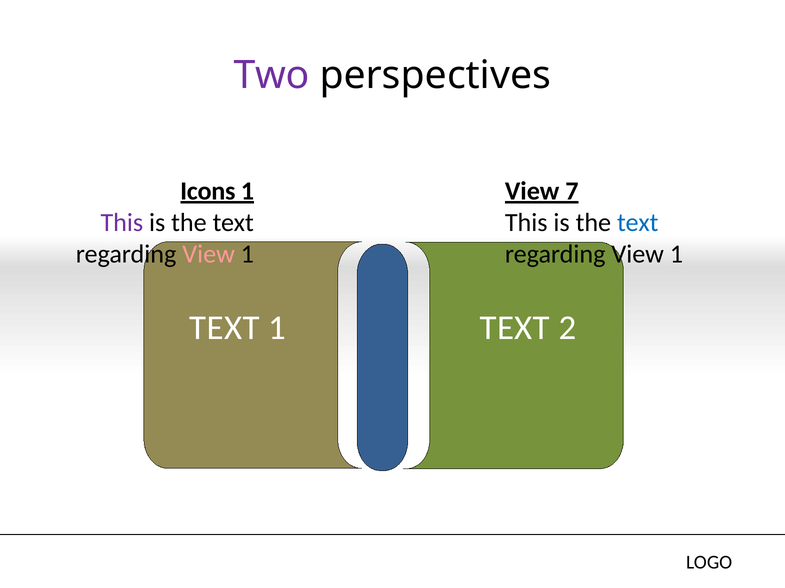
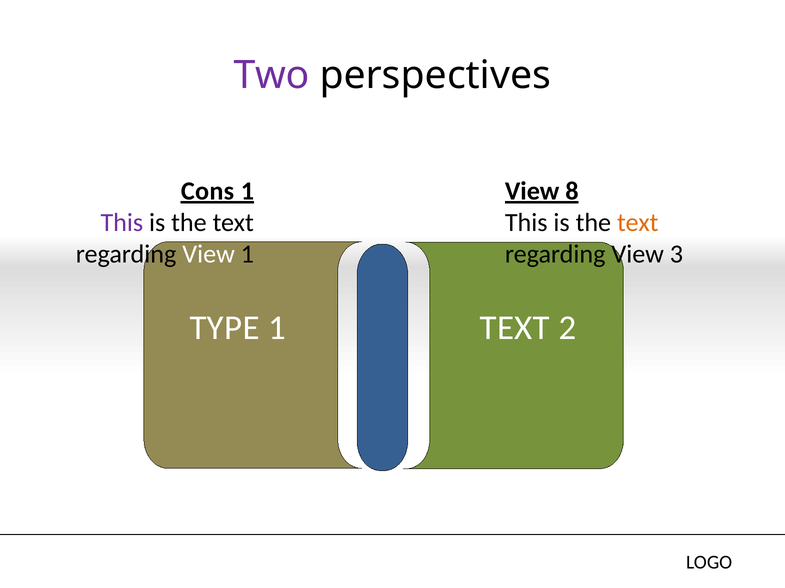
Icons: Icons -> Cons
7: 7 -> 8
text at (638, 223) colour: blue -> orange
View at (209, 254) colour: pink -> white
1 at (676, 254): 1 -> 3
TEXT at (225, 328): TEXT -> TYPE
